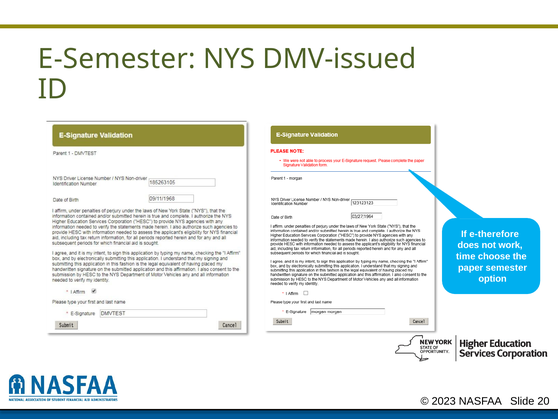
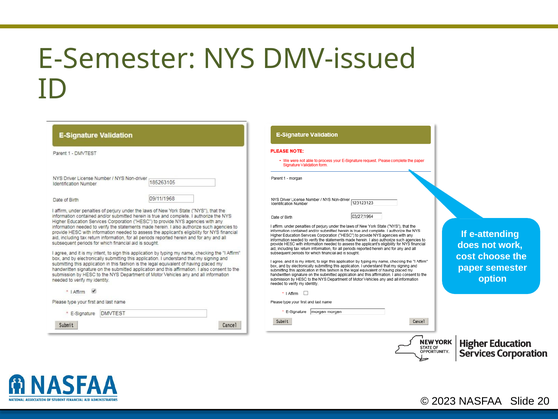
e-therefore: e-therefore -> e-attending
time: time -> cost
